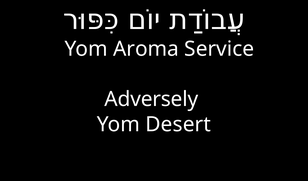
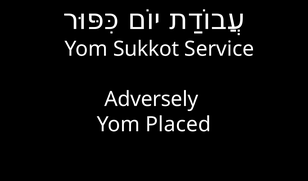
Aroma: Aroma -> Sukkot
Desert: Desert -> Placed
